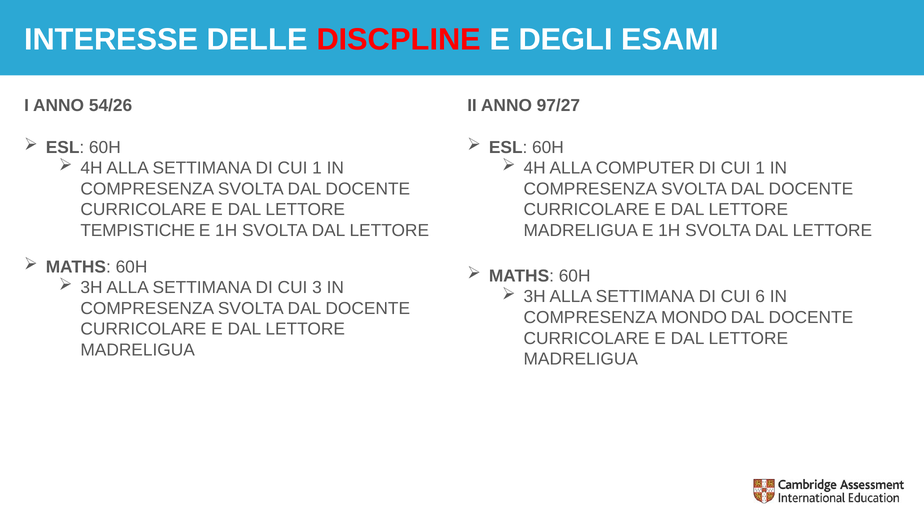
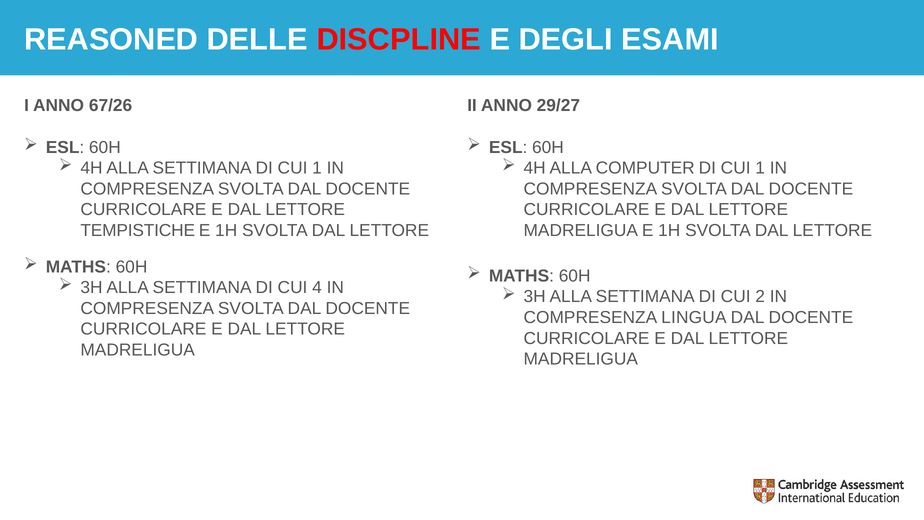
INTERESSE: INTERESSE -> REASONED
54/26: 54/26 -> 67/26
97/27: 97/27 -> 29/27
3: 3 -> 4
6: 6 -> 2
MONDO: MONDO -> LINGUA
